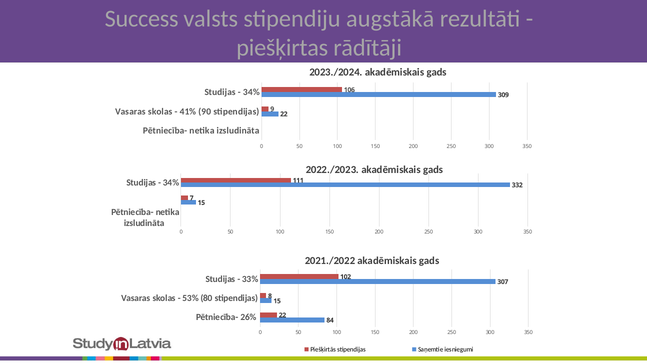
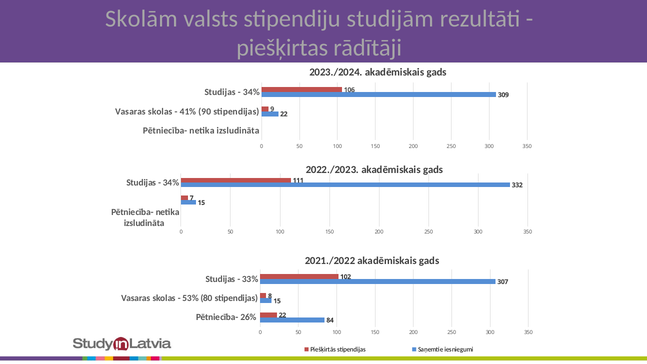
Success: Success -> Skolām
augstākā: augstākā -> studijām
